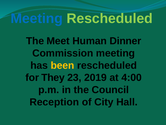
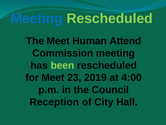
Dinner: Dinner -> Attend
been colour: yellow -> light green
for They: They -> Meet
